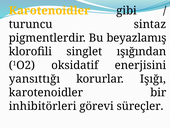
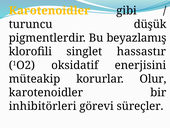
sintaz: sintaz -> düşük
ışığından: ışığından -> hassastır
yansıttığı: yansıttığı -> müteakip
Işığı: Işığı -> Olur
